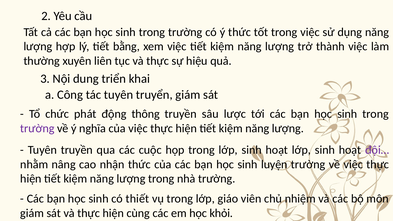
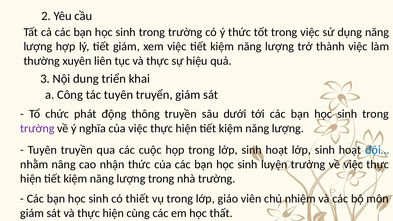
tiết bằng: bằng -> giám
lược: lược -> dưới
đội… colour: purple -> blue
khỏi: khỏi -> thất
